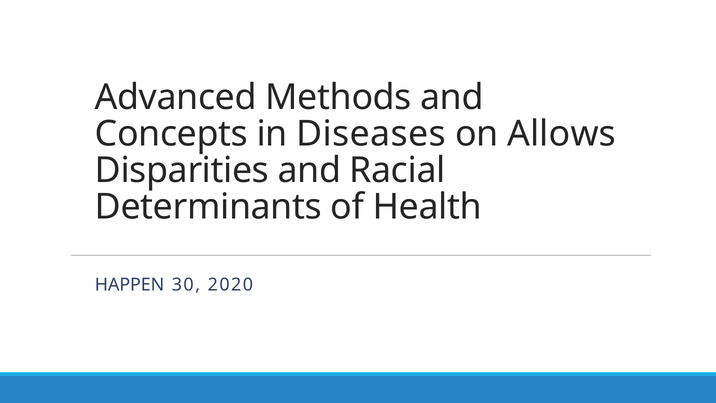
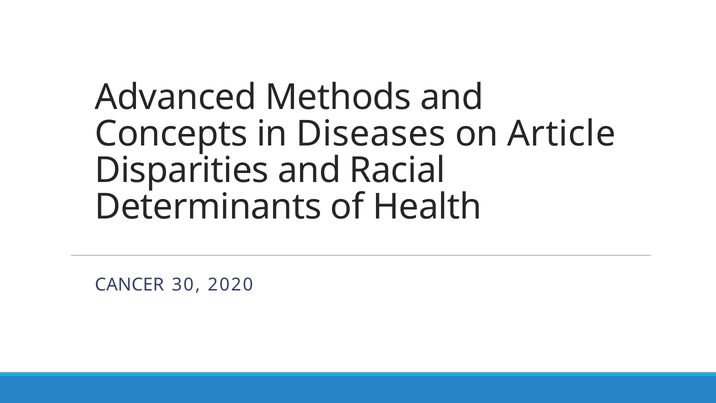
Allows: Allows -> Article
HAPPEN: HAPPEN -> CANCER
